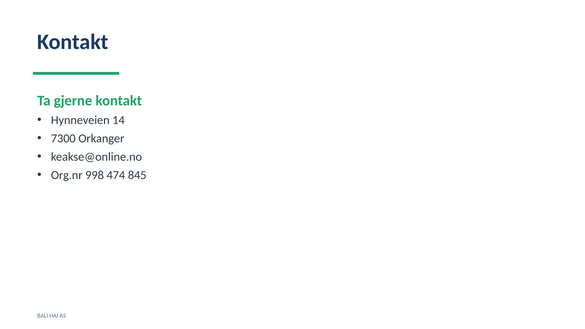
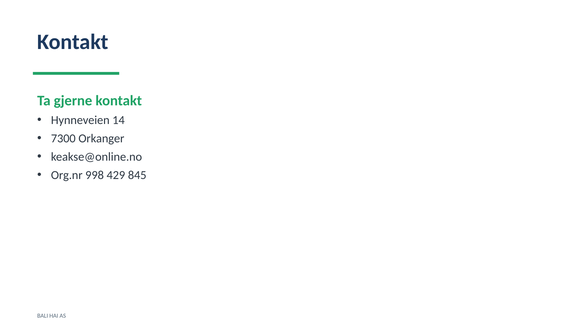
474: 474 -> 429
